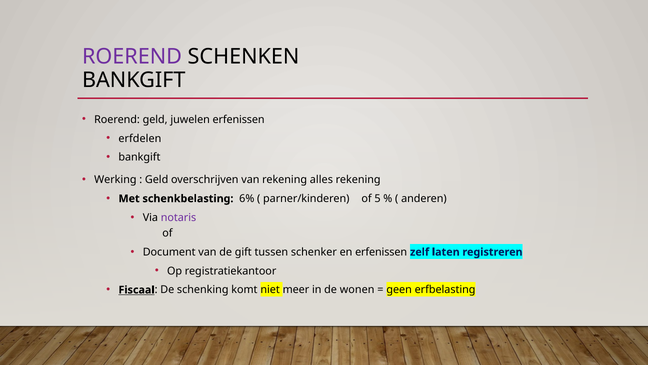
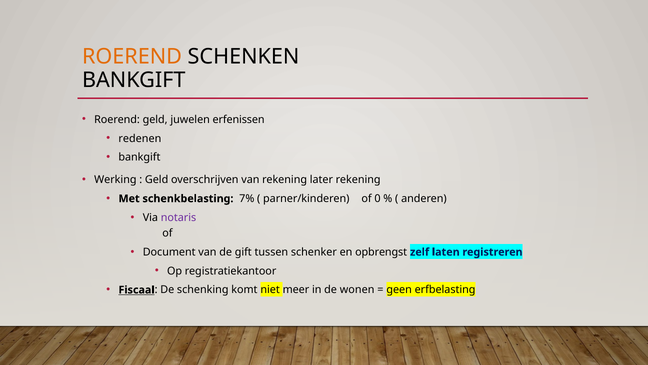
ROEREND at (132, 57) colour: purple -> orange
erfdelen: erfdelen -> redenen
alles: alles -> later
6%: 6% -> 7%
5: 5 -> 0
en erfenissen: erfenissen -> opbrengst
